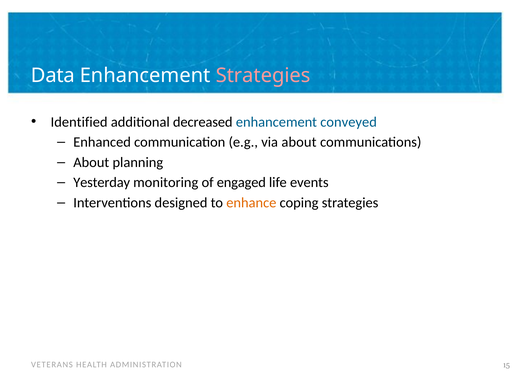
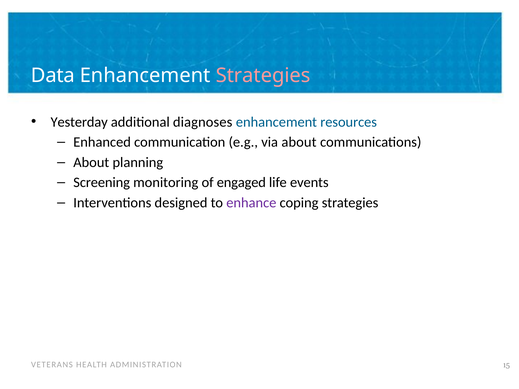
Identified: Identified -> Yesterday
decreased: decreased -> diagnoses
conveyed: conveyed -> resources
Yesterday: Yesterday -> Screening
enhance colour: orange -> purple
